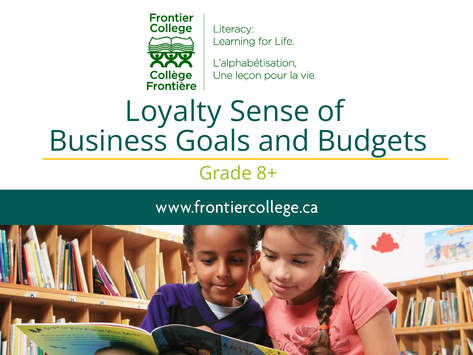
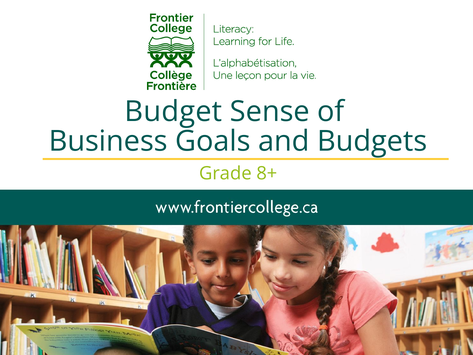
Loyalty: Loyalty -> Budget
